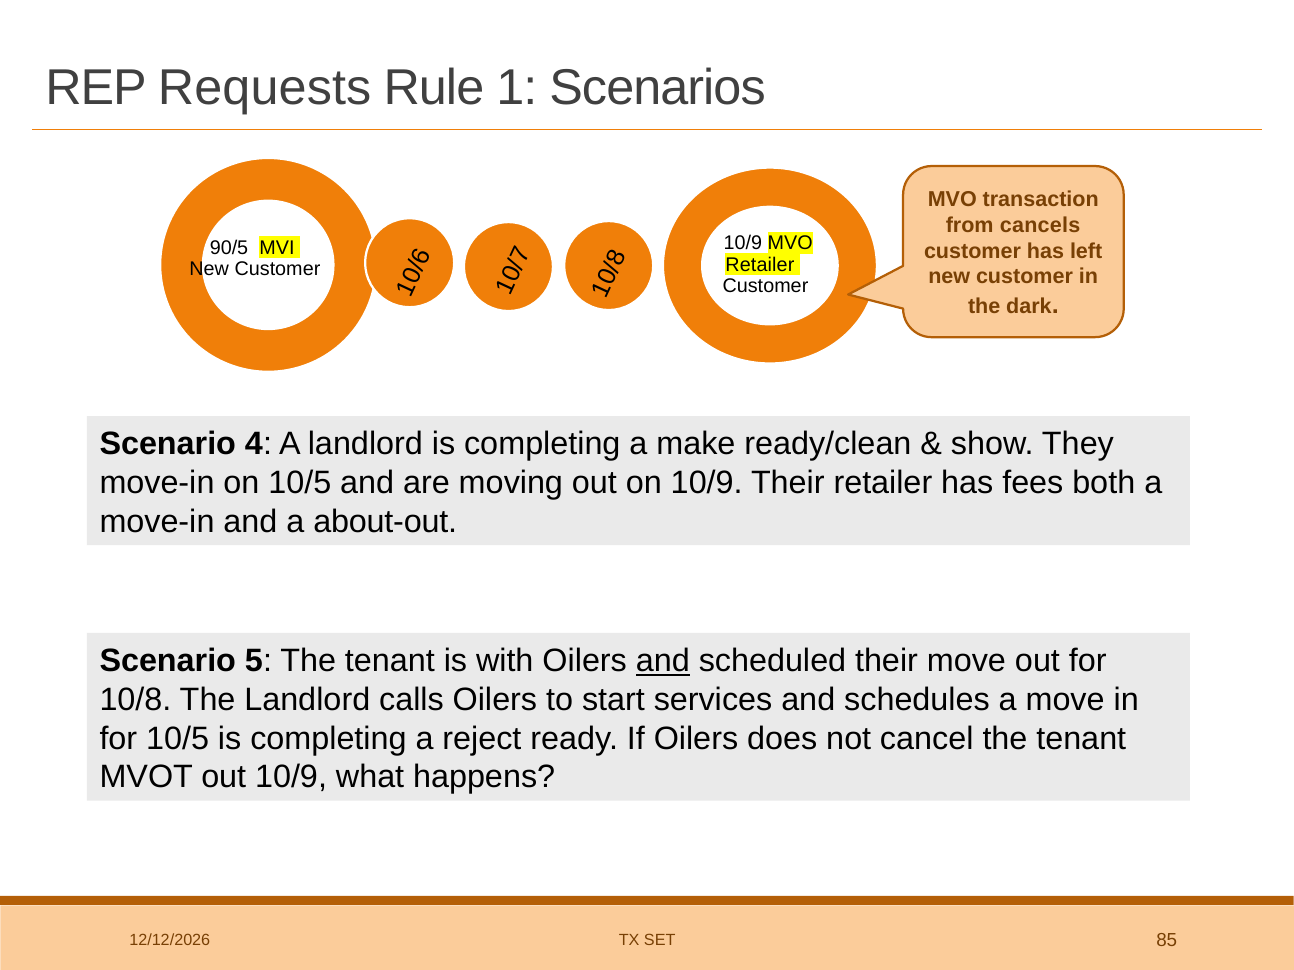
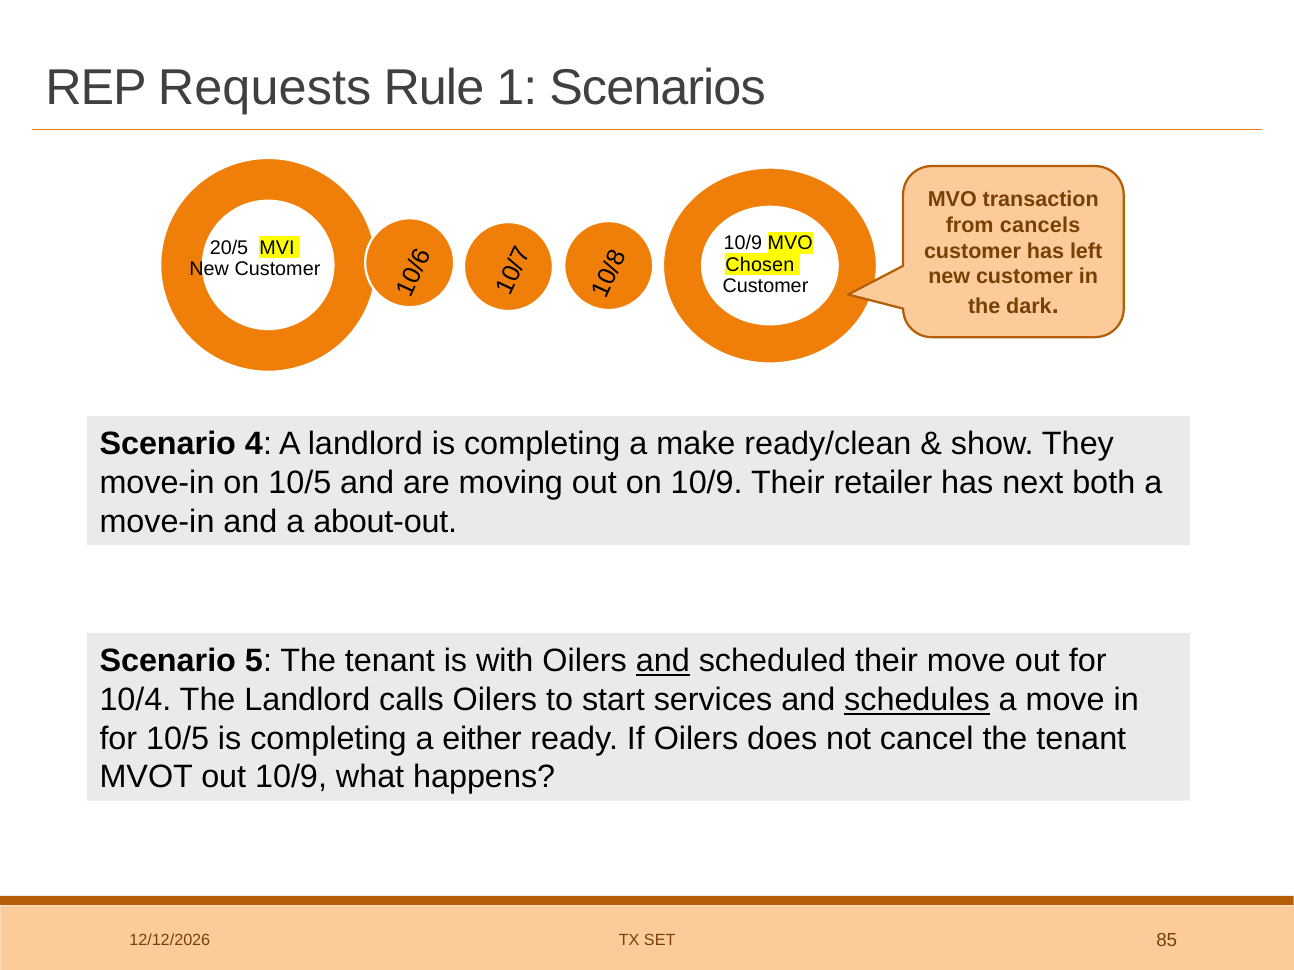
90/5: 90/5 -> 20/5
Retailer at (760, 265): Retailer -> Chosen
fees: fees -> next
10/8: 10/8 -> 10/4
schedules underline: none -> present
reject: reject -> either
